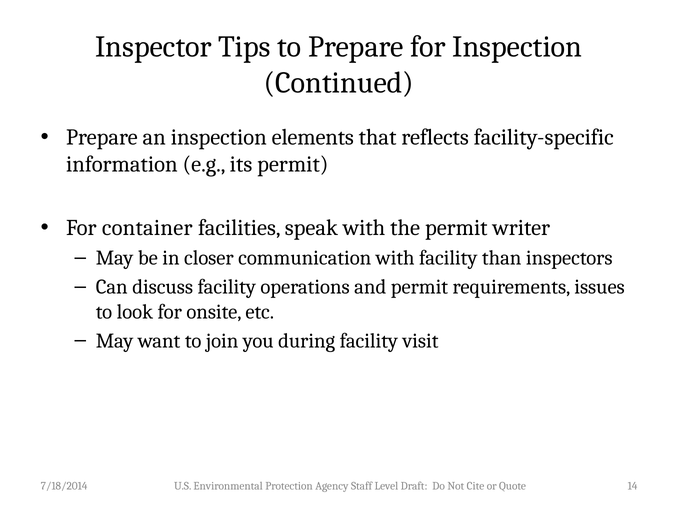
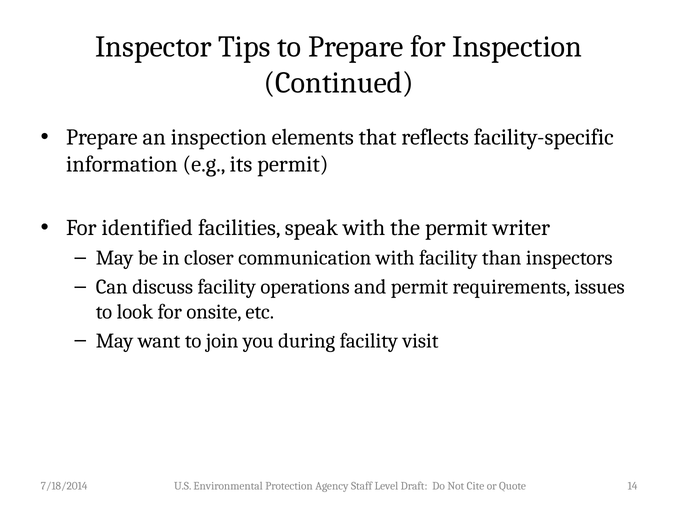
container: container -> identified
